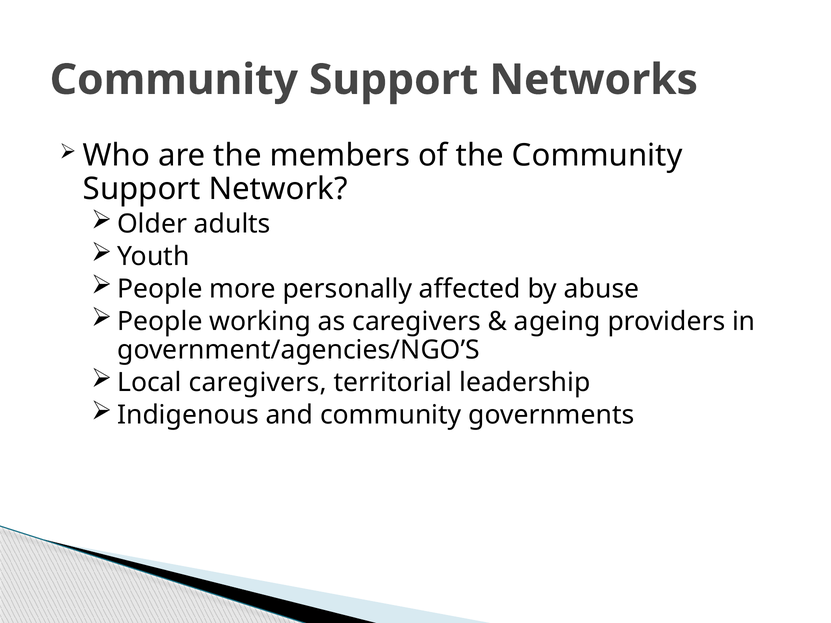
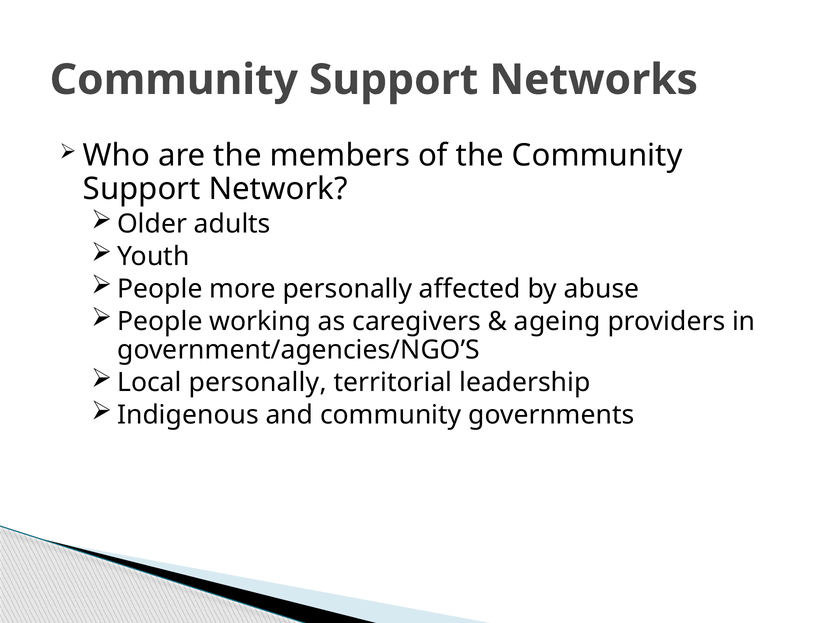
Local caregivers: caregivers -> personally
